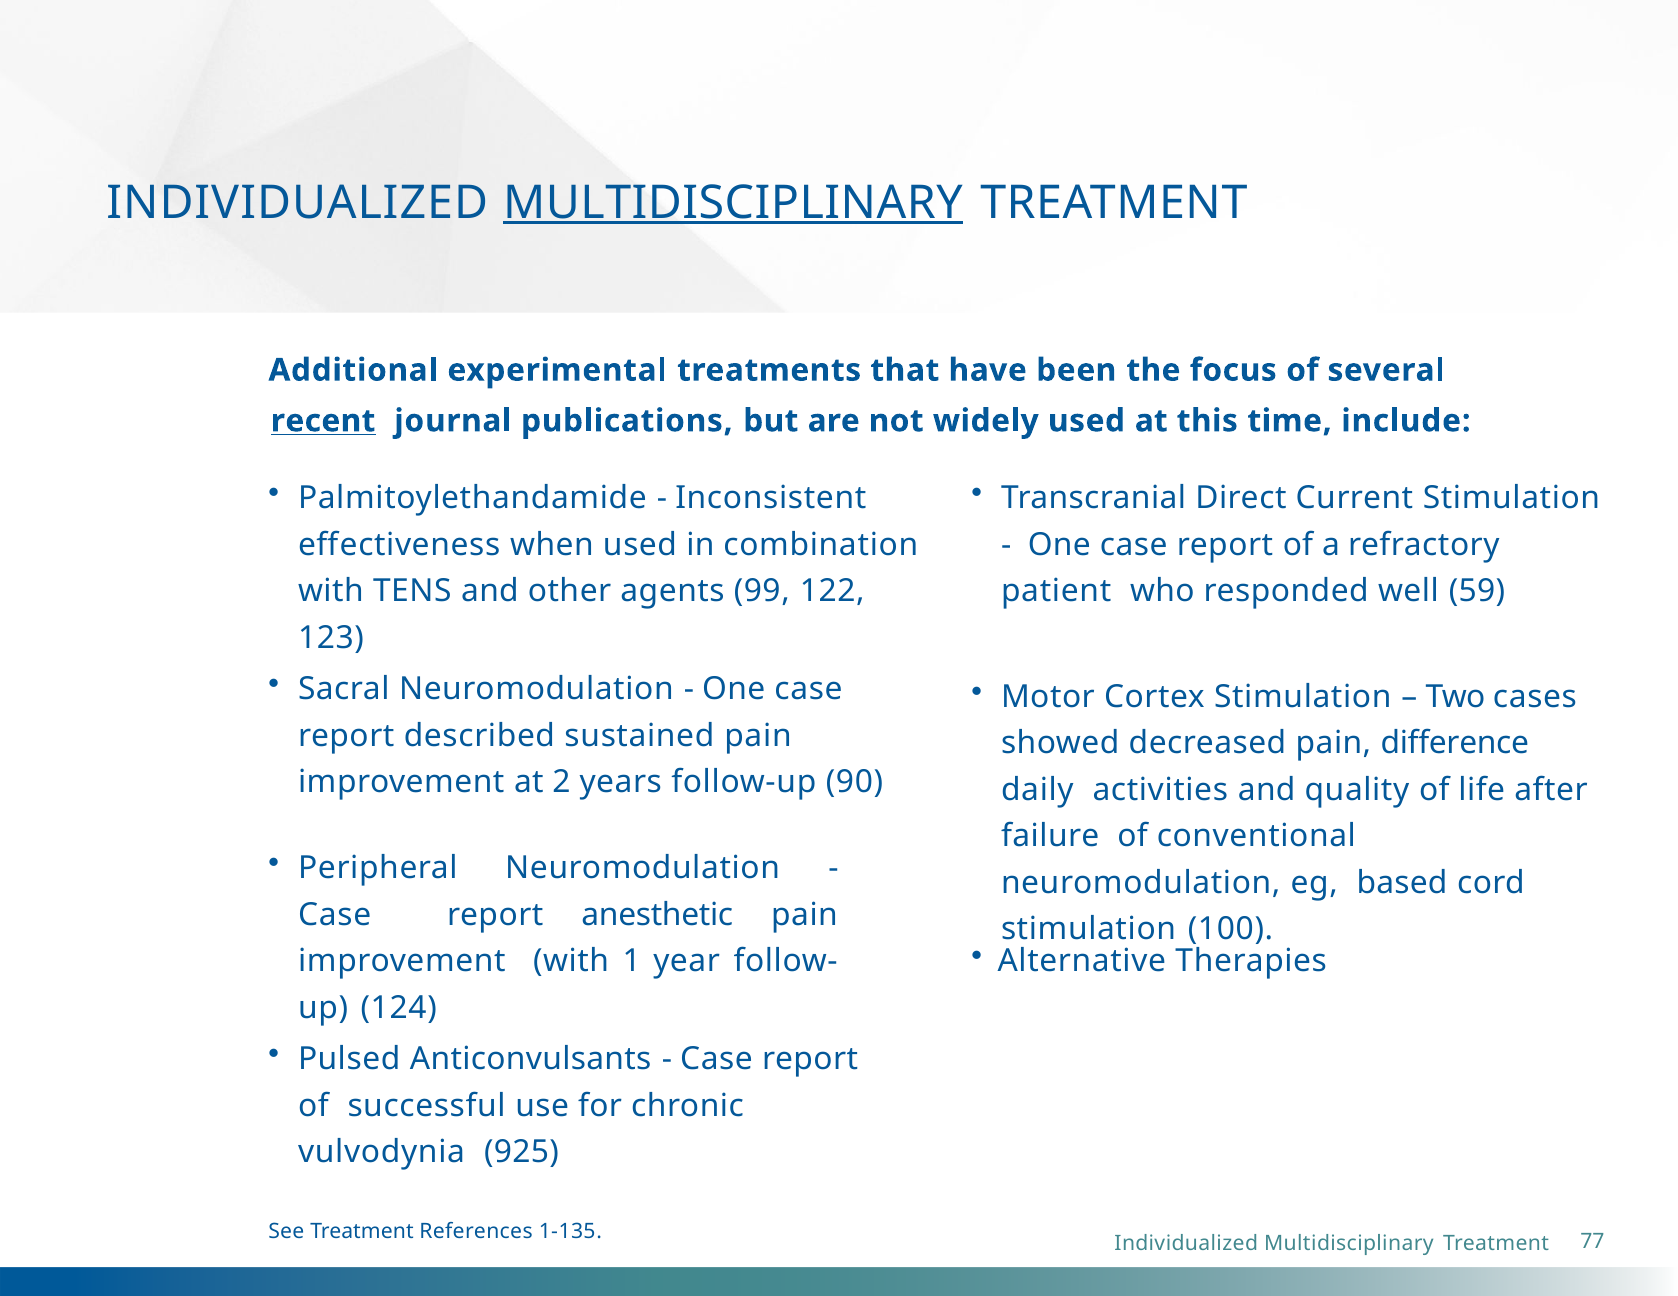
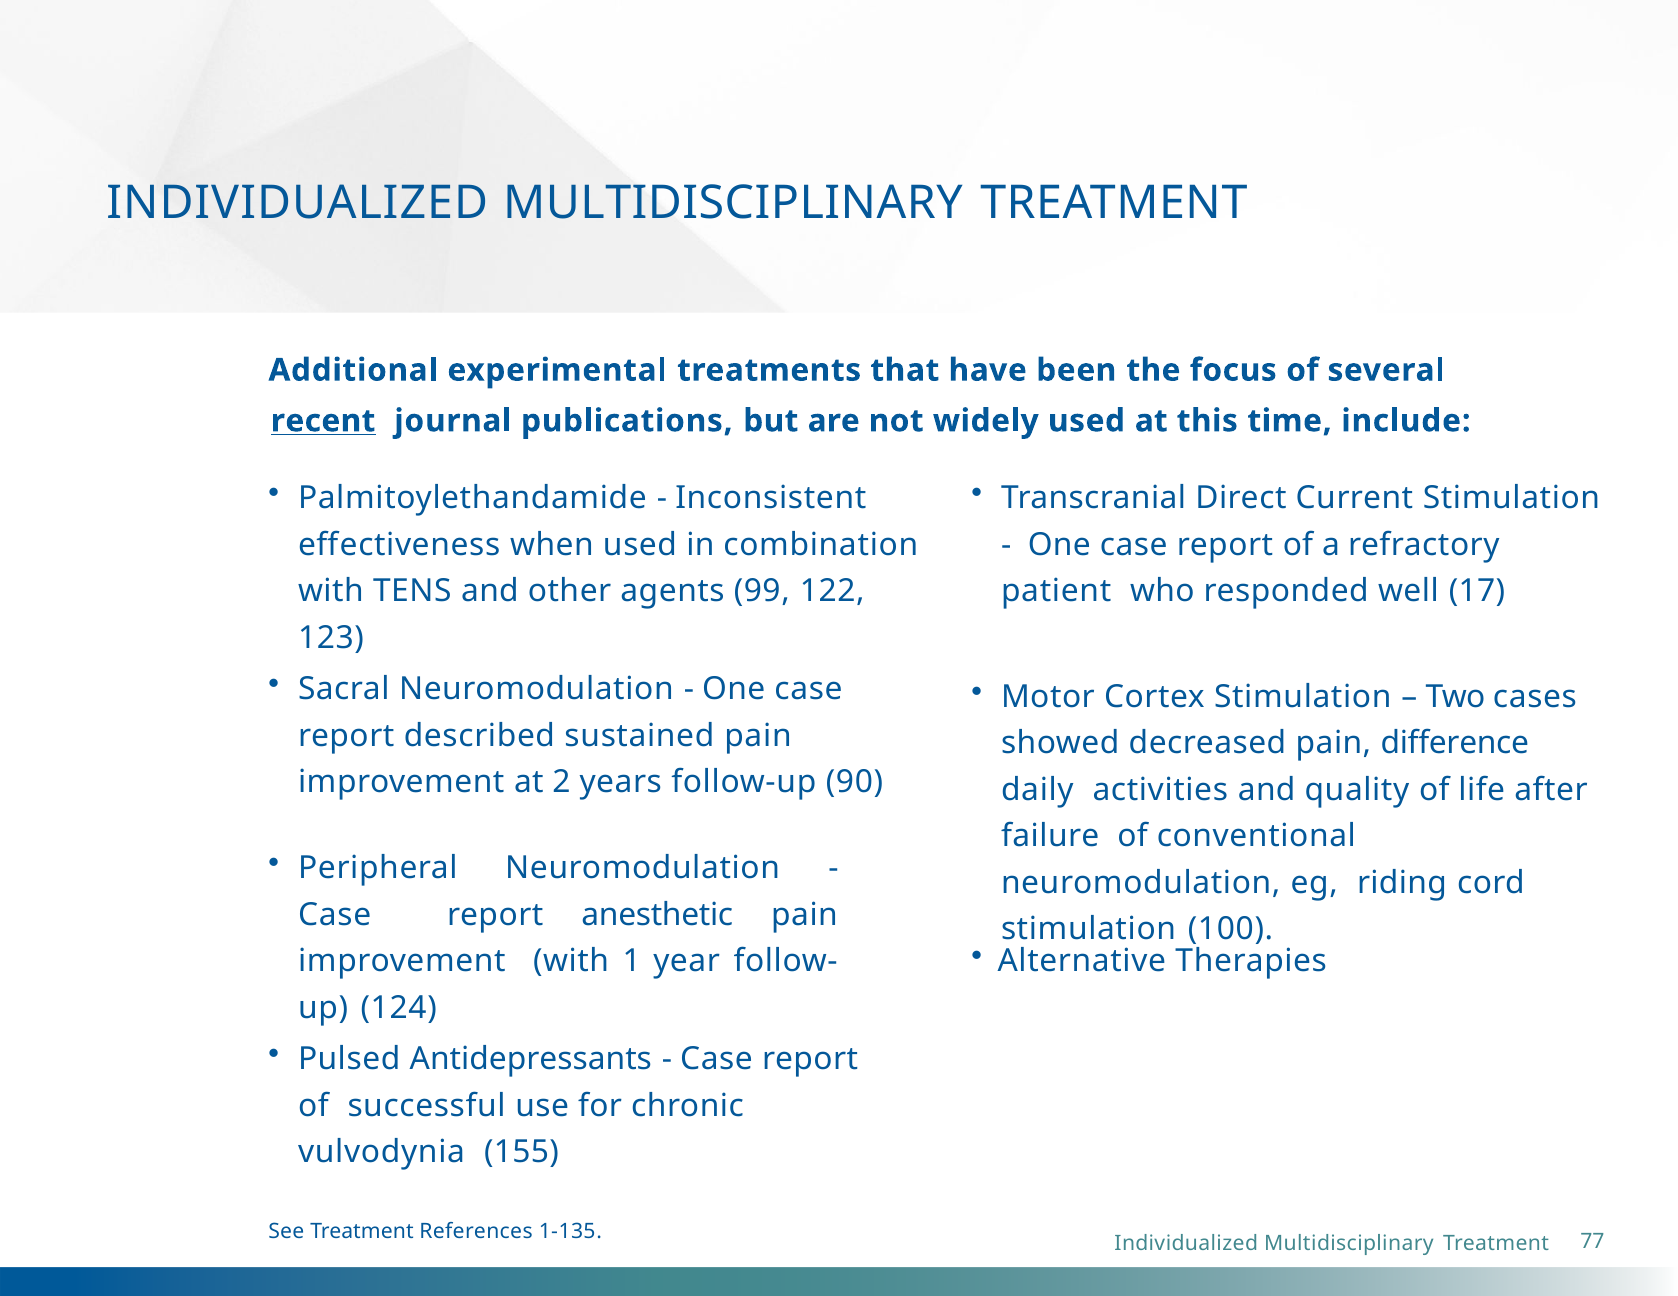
MULTIDISCIPLINARY at (733, 203) underline: present -> none
59: 59 -> 17
based: based -> riding
Anticonvulsants: Anticonvulsants -> Antidepressants
925: 925 -> 155
